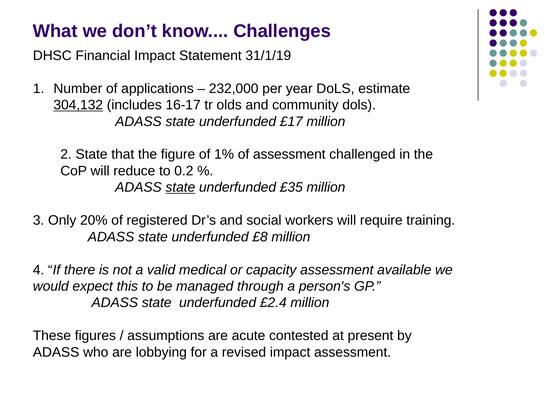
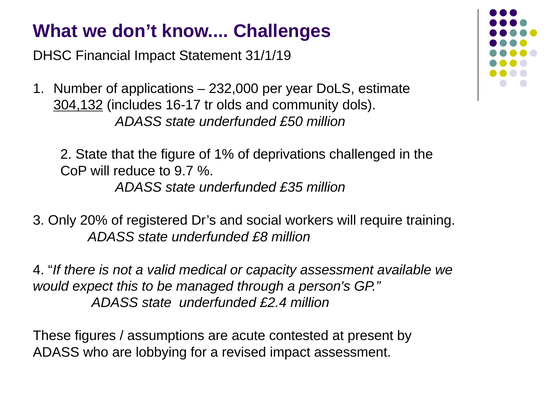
£17: £17 -> £50
of assessment: assessment -> deprivations
0.2: 0.2 -> 9.7
state at (180, 187) underline: present -> none
